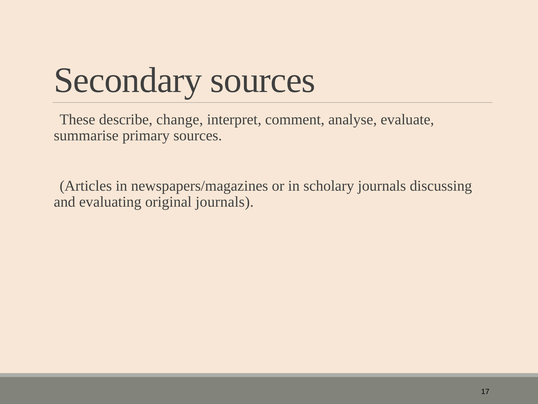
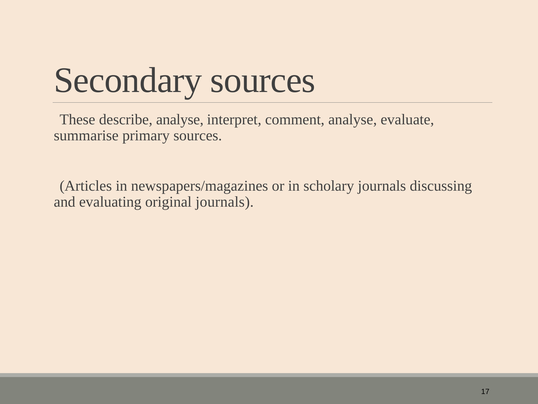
describe change: change -> analyse
